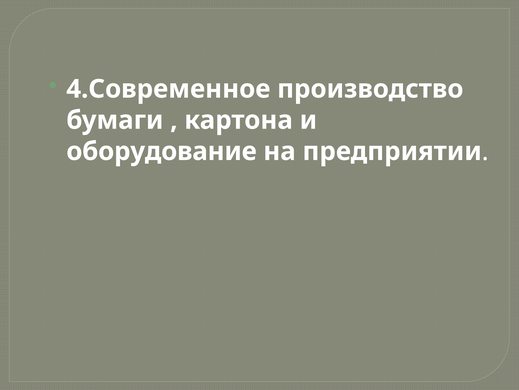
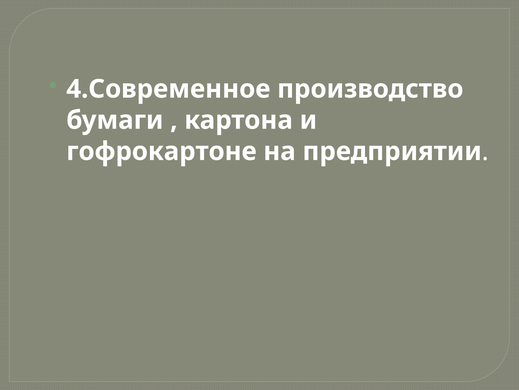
оборудование: оборудование -> гофрокартоне
